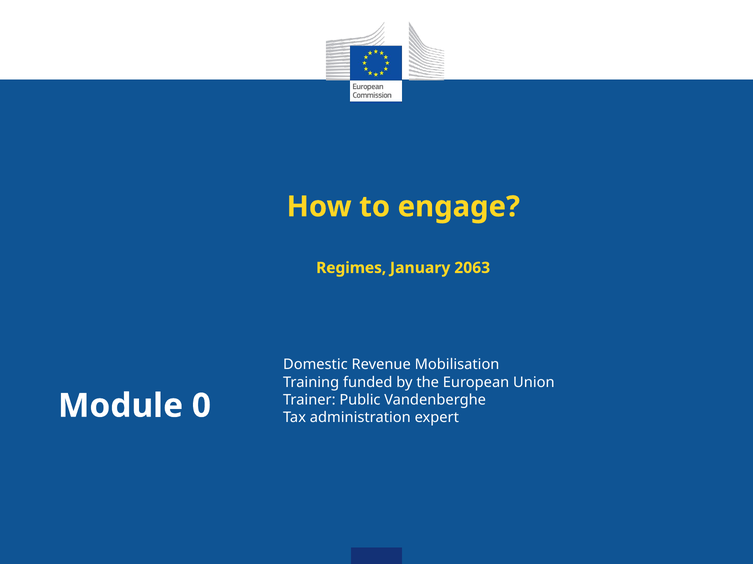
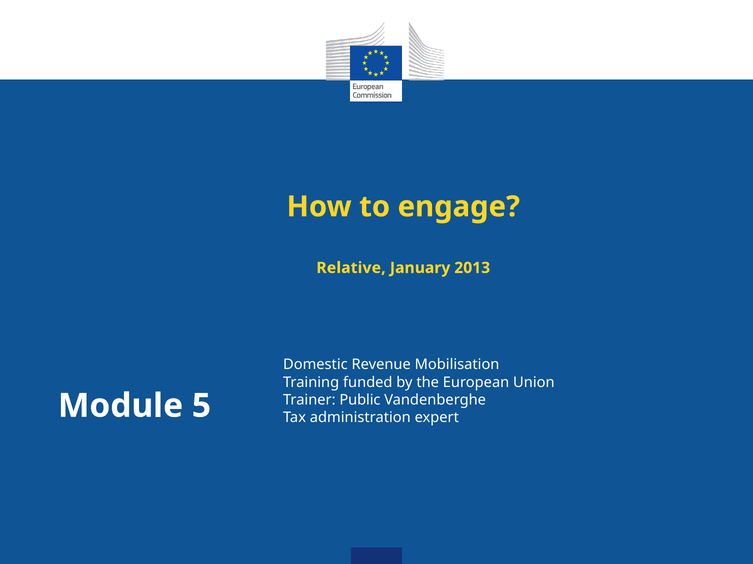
Regimes: Regimes -> Relative
2063: 2063 -> 2013
0: 0 -> 5
